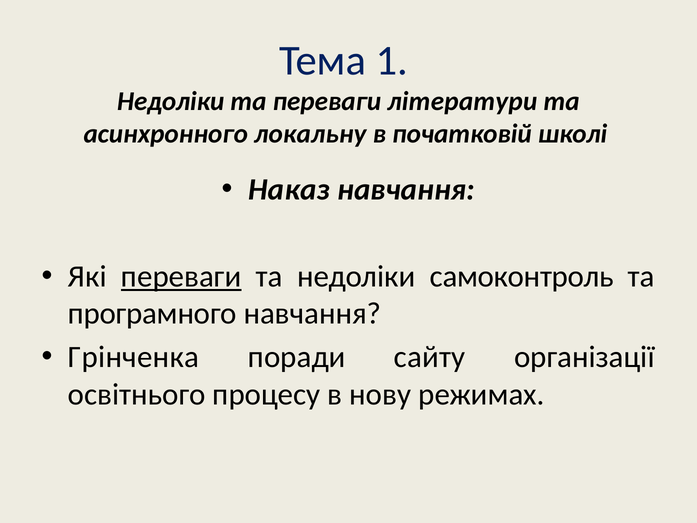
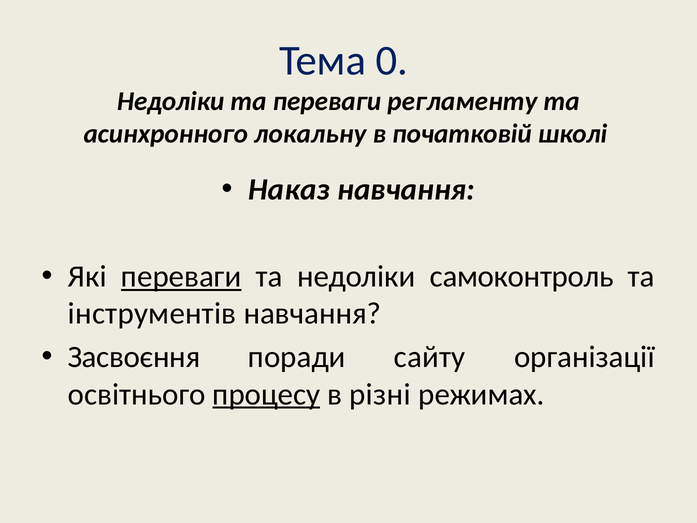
1: 1 -> 0
літератури: літератури -> регламенту
програмного: програмного -> інструментів
Грінченка: Грінченка -> Засвоєння
процесу underline: none -> present
нову: нову -> різні
